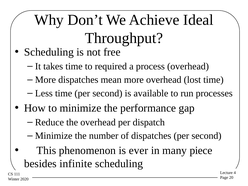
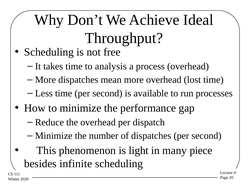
required: required -> analysis
ever: ever -> light
